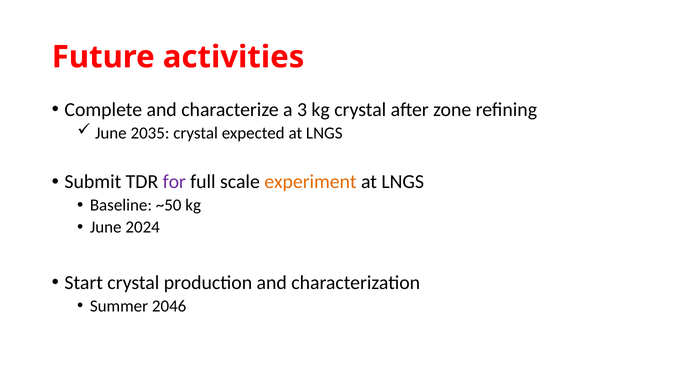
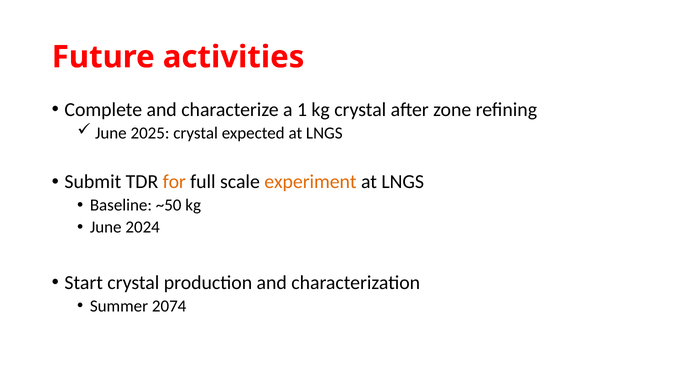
3: 3 -> 1
2035: 2035 -> 2025
for colour: purple -> orange
2046: 2046 -> 2074
